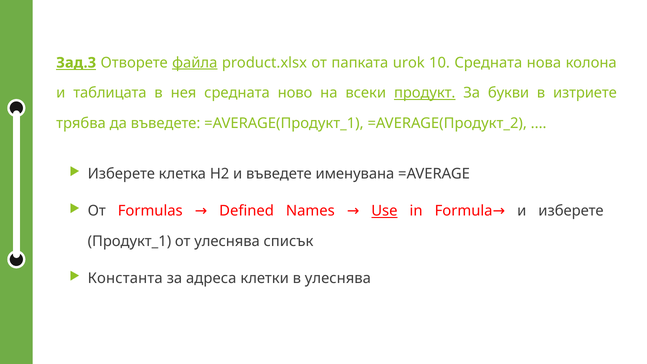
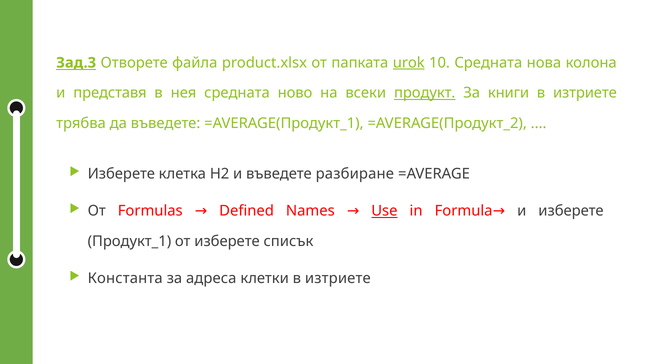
файла underline: present -> none
urok underline: none -> present
таблицата: таблицата -> представя
букви: букви -> книги
именувана: именувана -> разбиране
от улеснява: улеснява -> изберете
клетки в улеснява: улеснява -> изтриете
